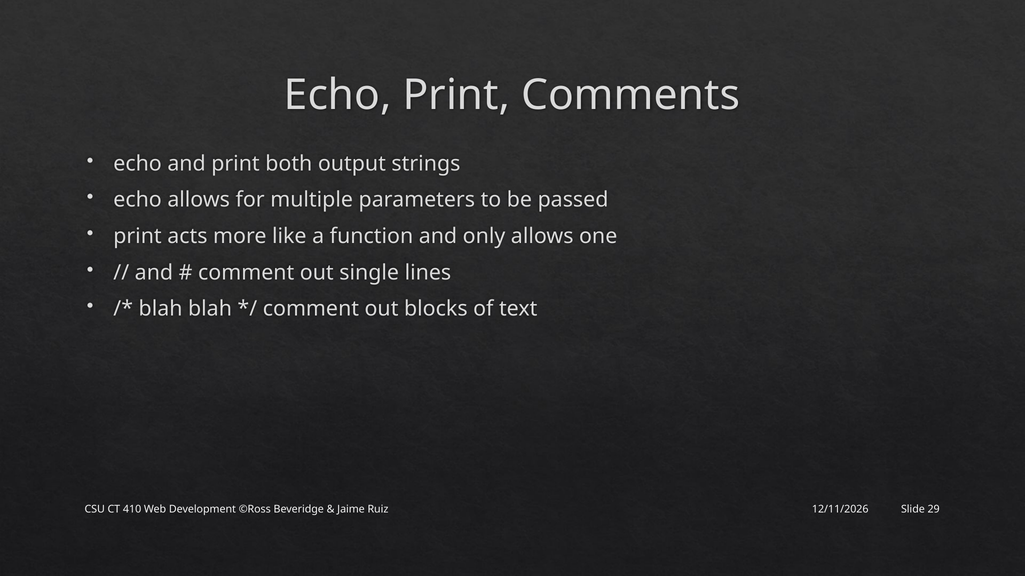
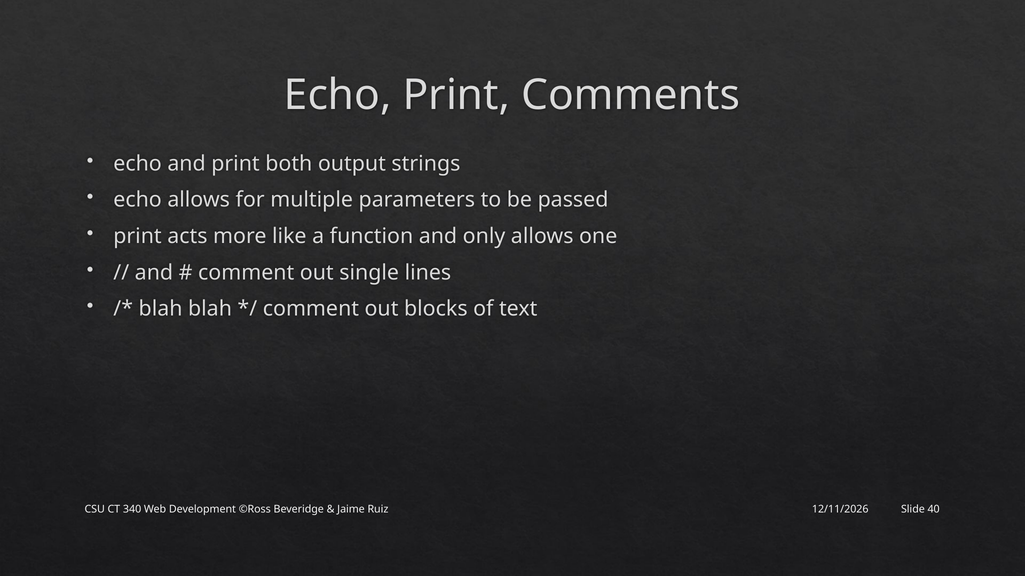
410: 410 -> 340
29: 29 -> 40
